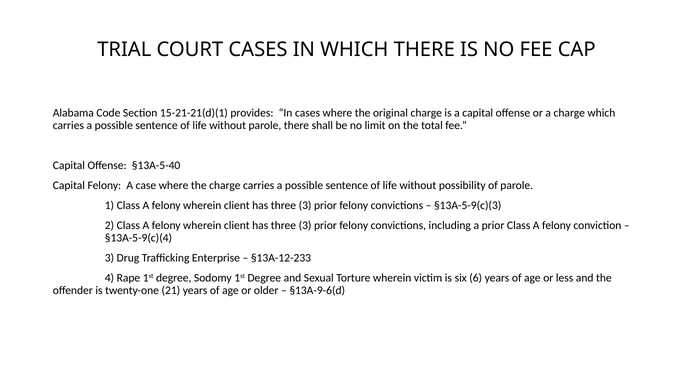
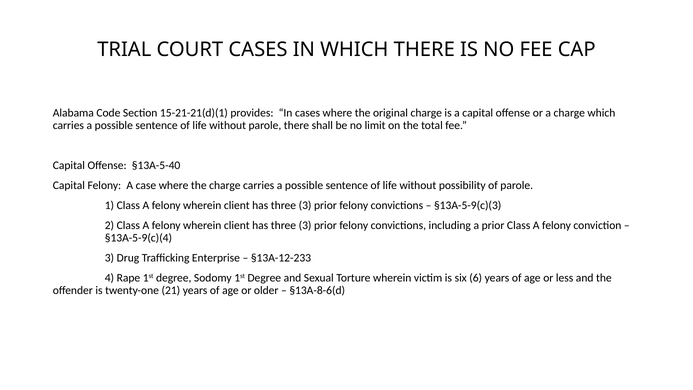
§13A-9-6(d: §13A-9-6(d -> §13A-8-6(d
